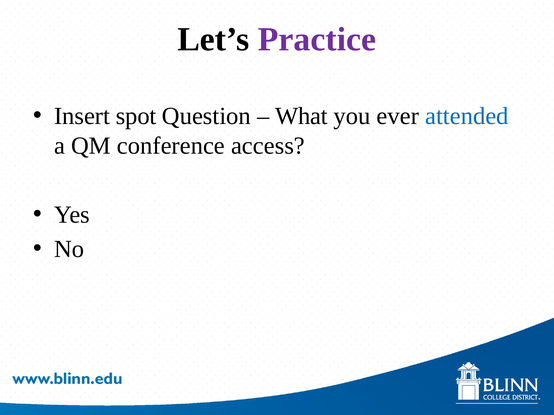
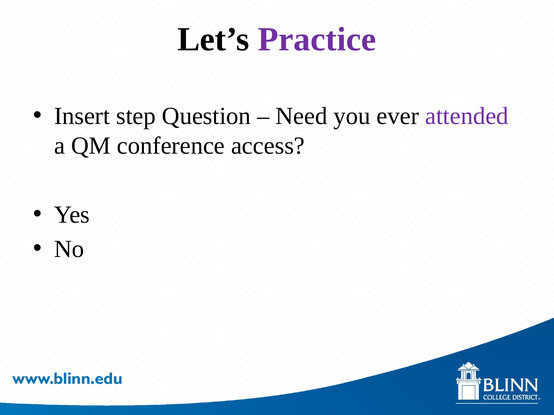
spot: spot -> step
What: What -> Need
attended colour: blue -> purple
